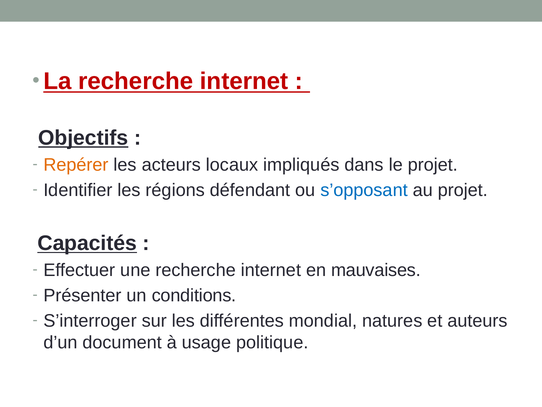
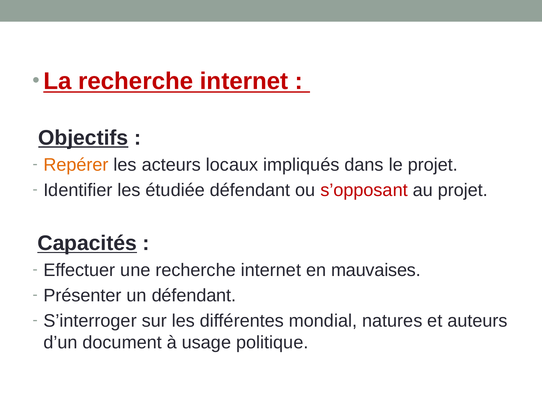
régions: régions -> étudiée
s’opposant colour: blue -> red
un conditions: conditions -> défendant
